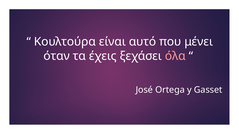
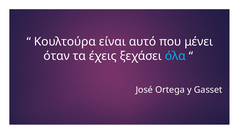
όλα colour: pink -> light blue
